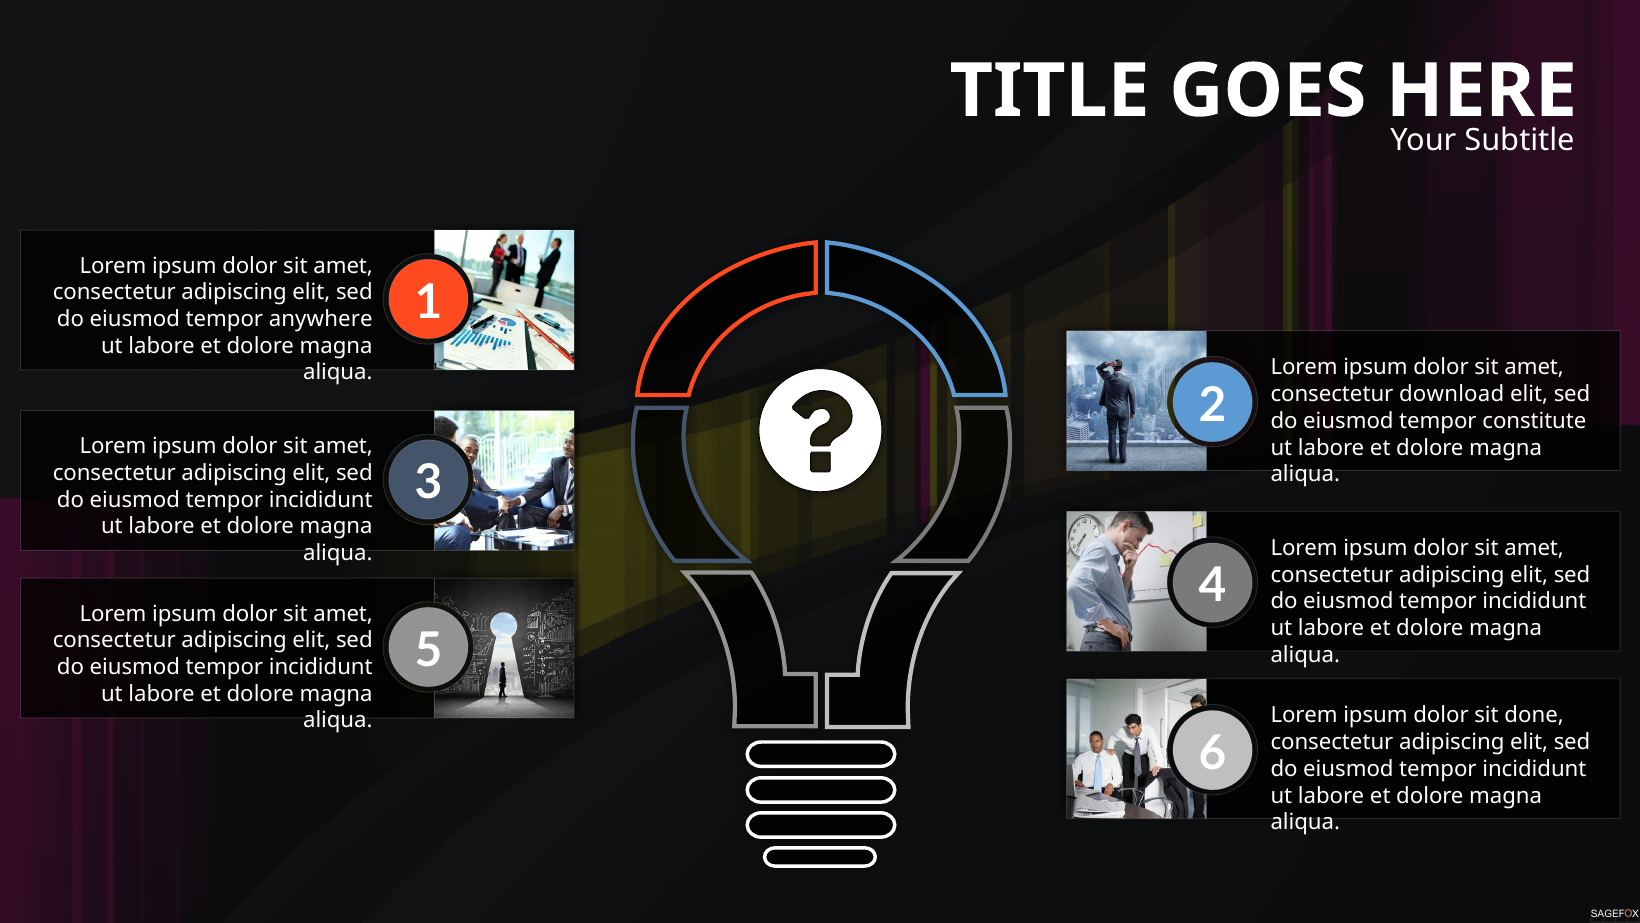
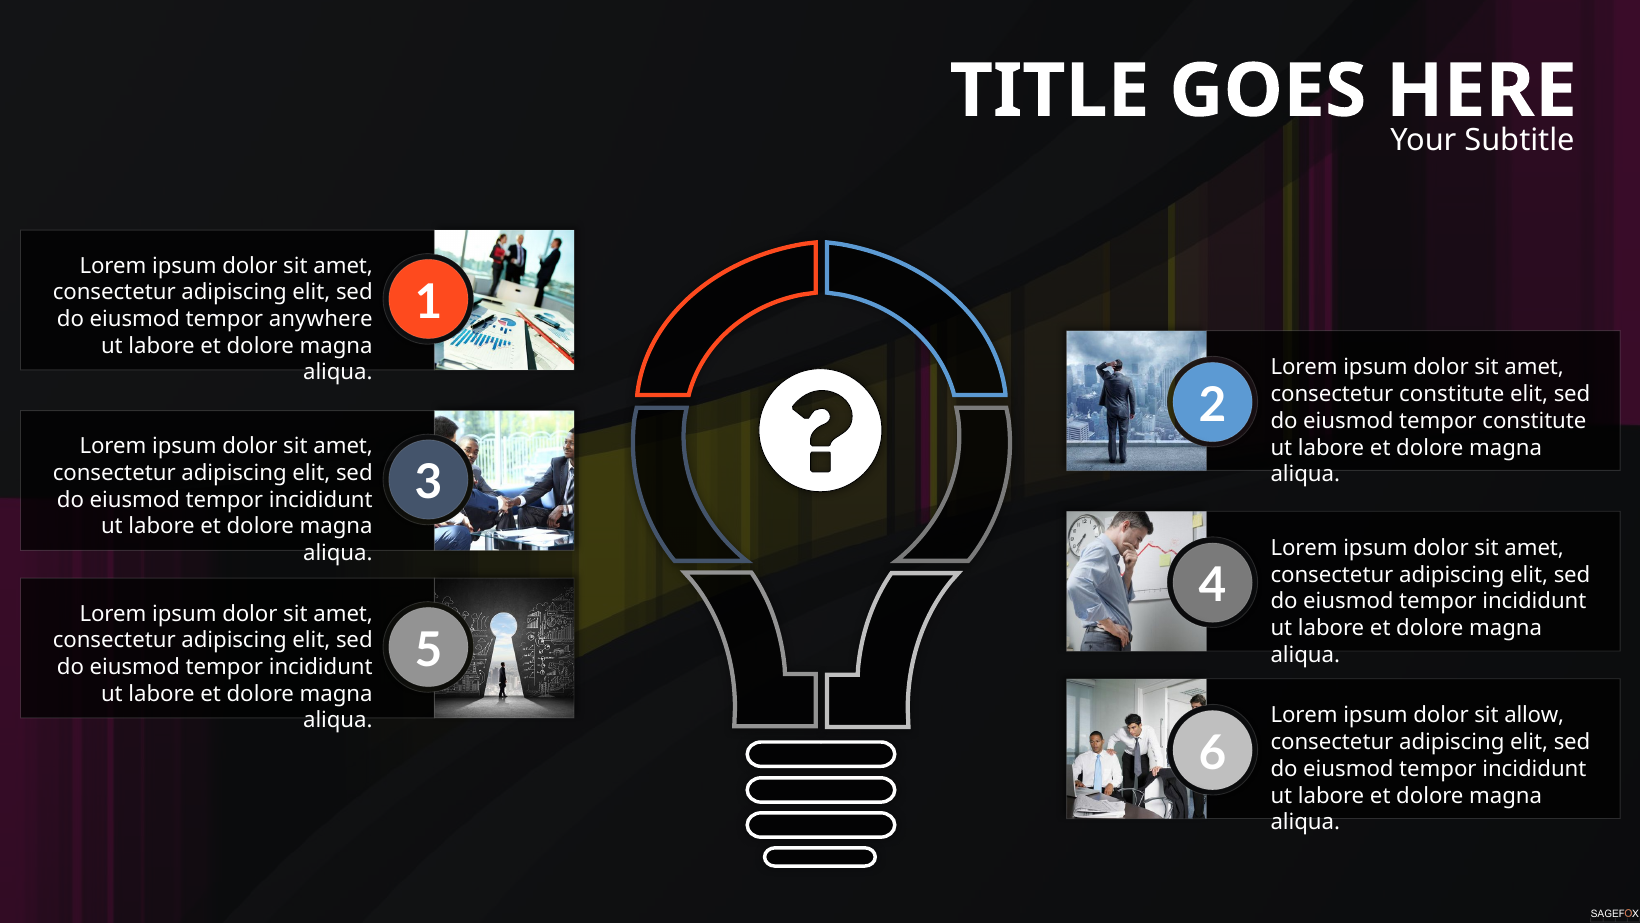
consectetur download: download -> constitute
done: done -> allow
